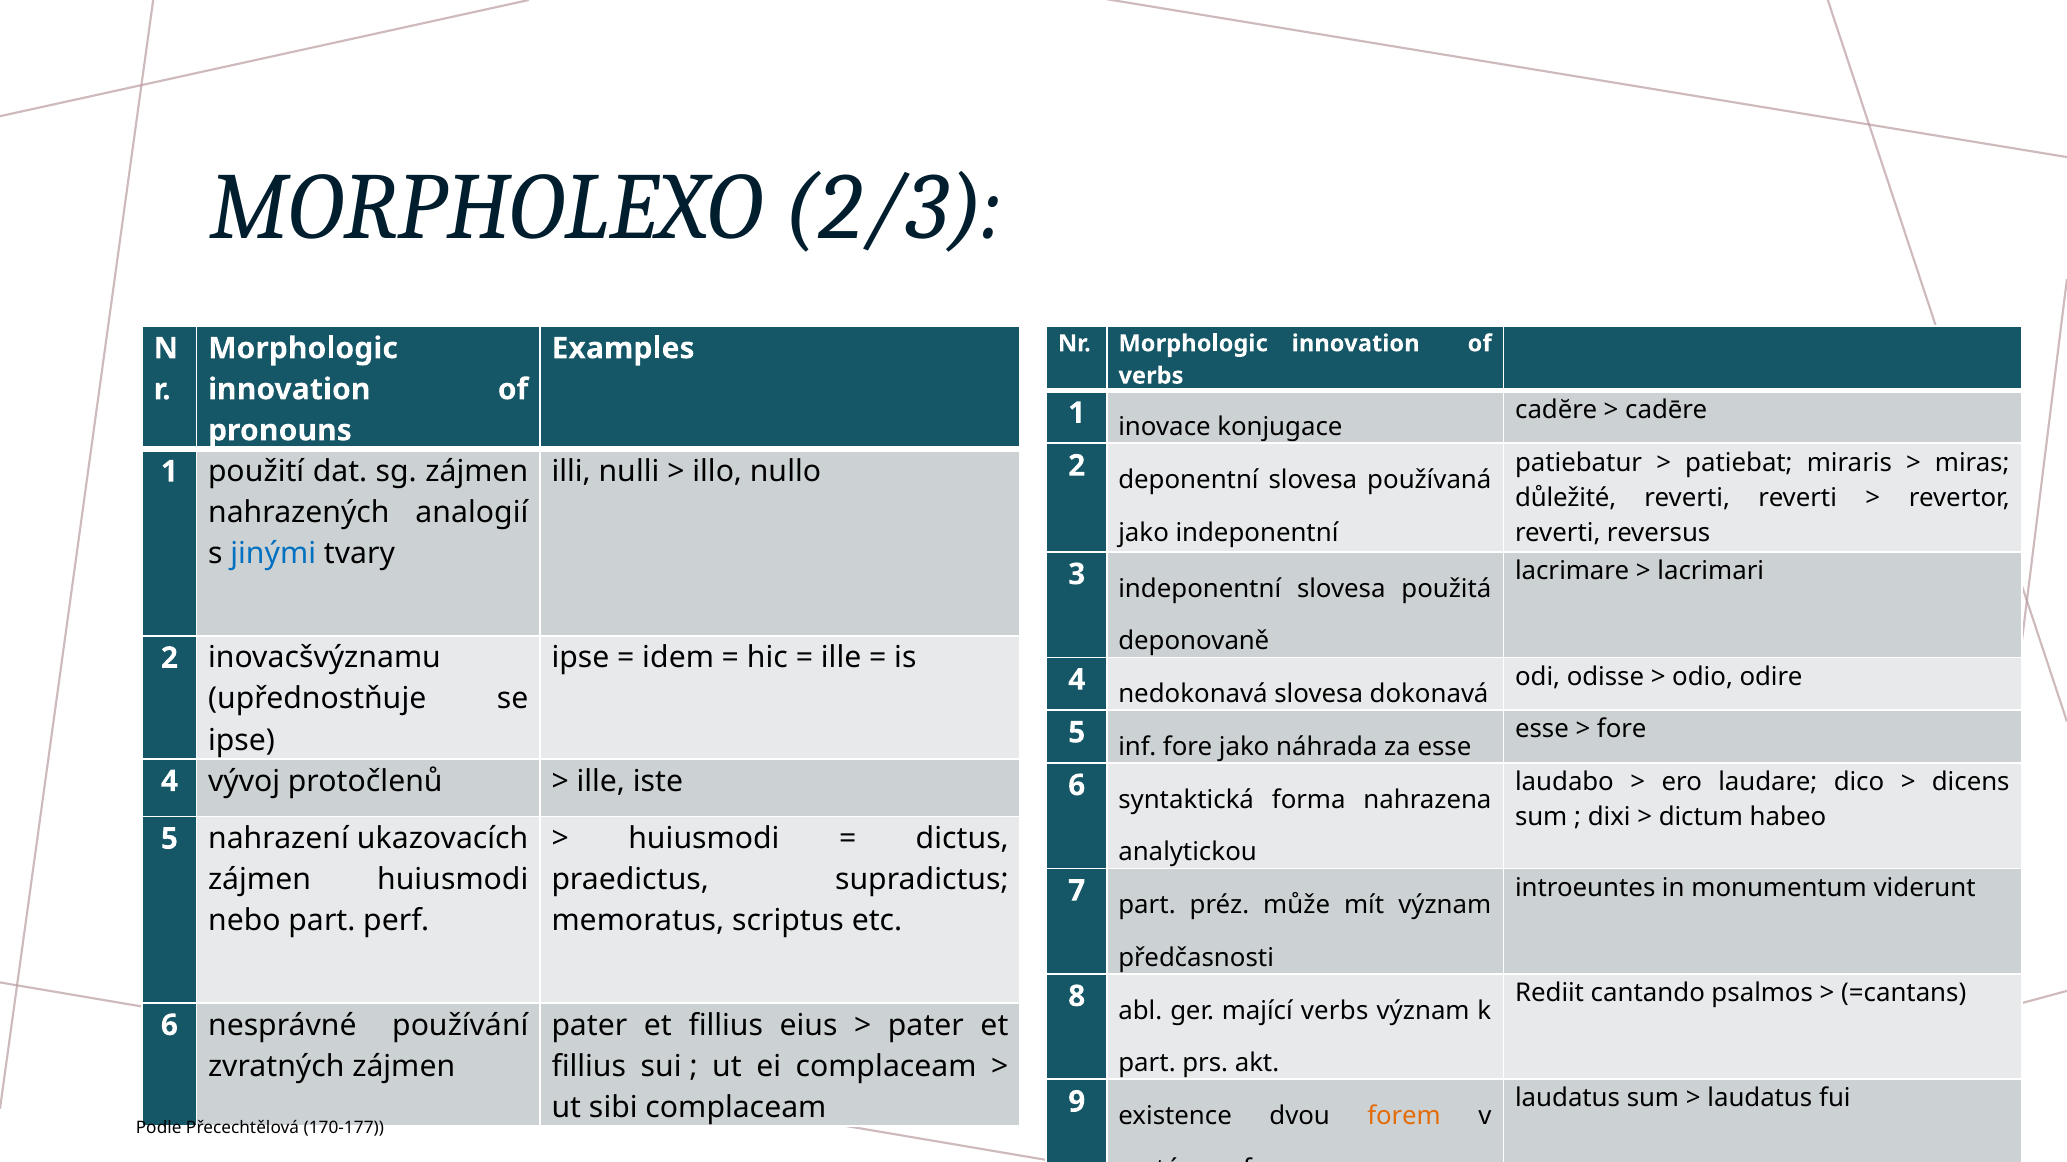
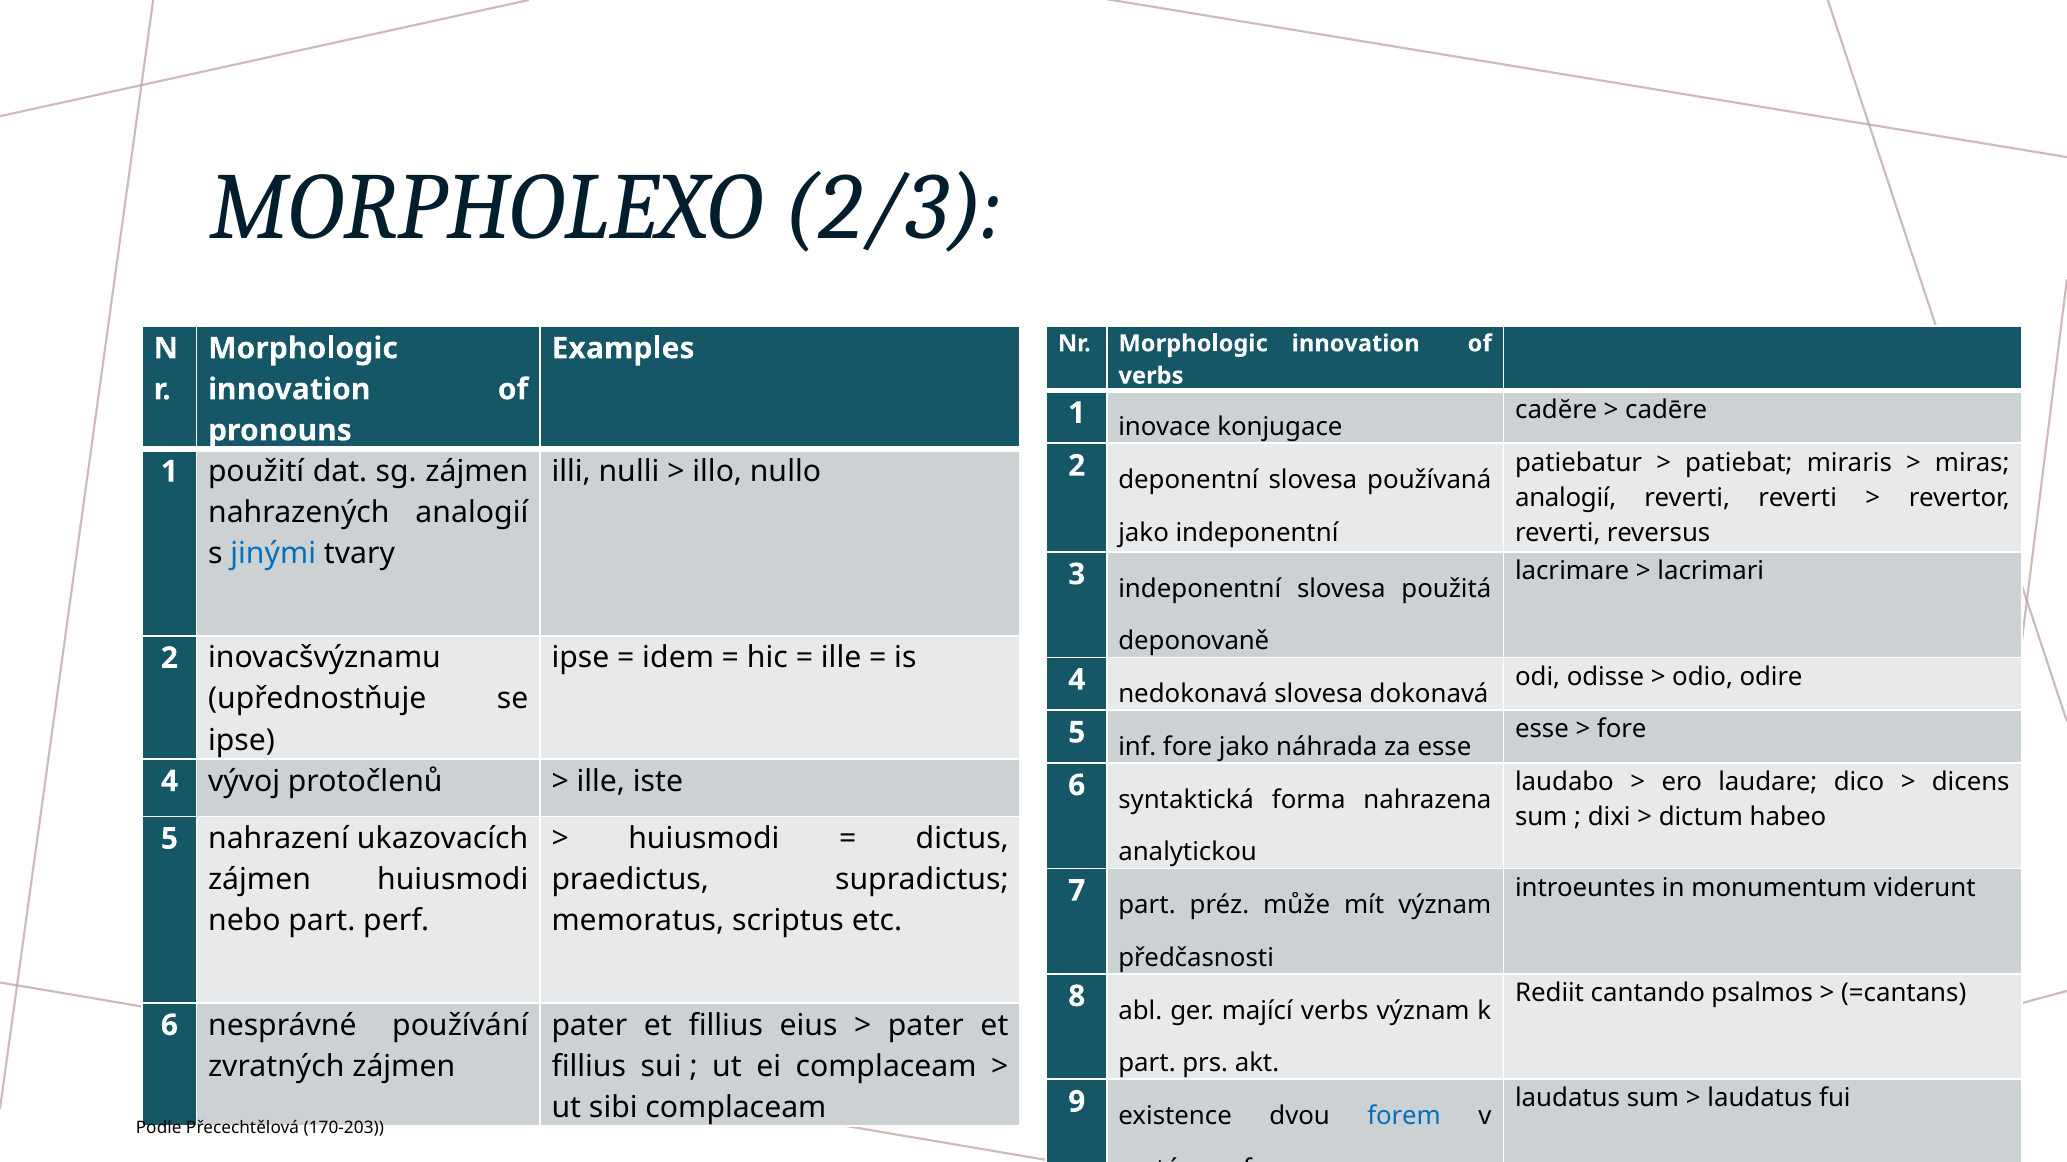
důležité at (1566, 498): důležité -> analogií
forem colour: orange -> blue
170-177: 170-177 -> 170-203
